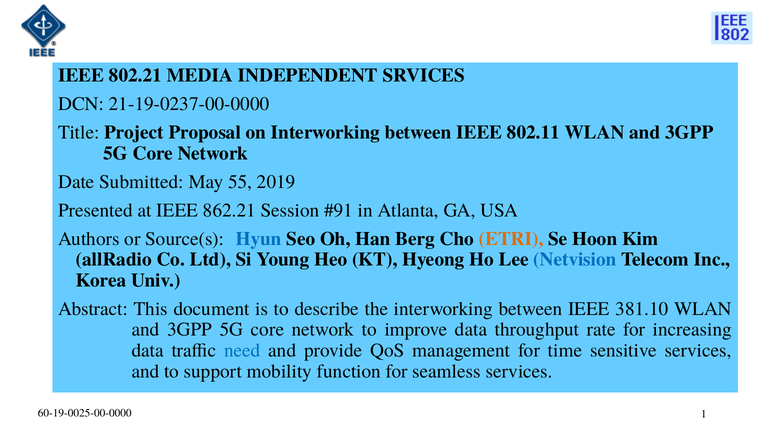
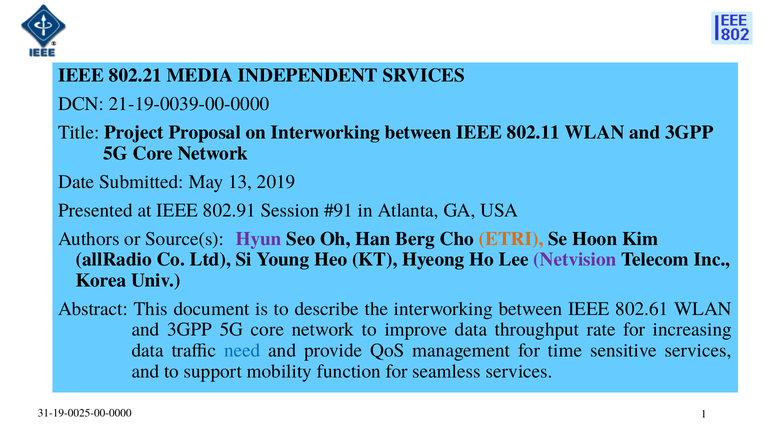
21-19-0237-00-0000: 21-19-0237-00-0000 -> 21-19-0039-00-0000
55: 55 -> 13
862.21: 862.21 -> 802.91
Hyun colour: blue -> purple
Netvision colour: blue -> purple
381.10: 381.10 -> 802.61
60-19-0025-00-0000: 60-19-0025-00-0000 -> 31-19-0025-00-0000
